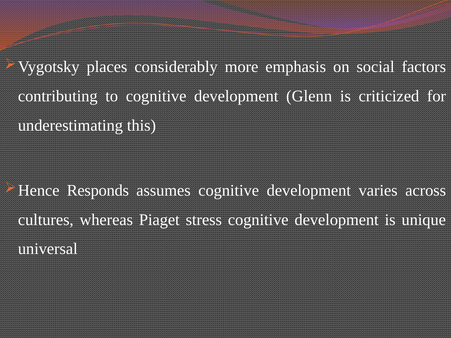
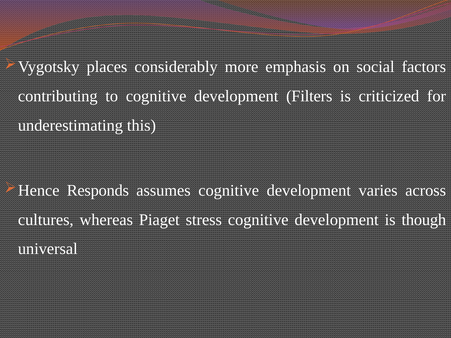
Glenn: Glenn -> Filters
unique: unique -> though
